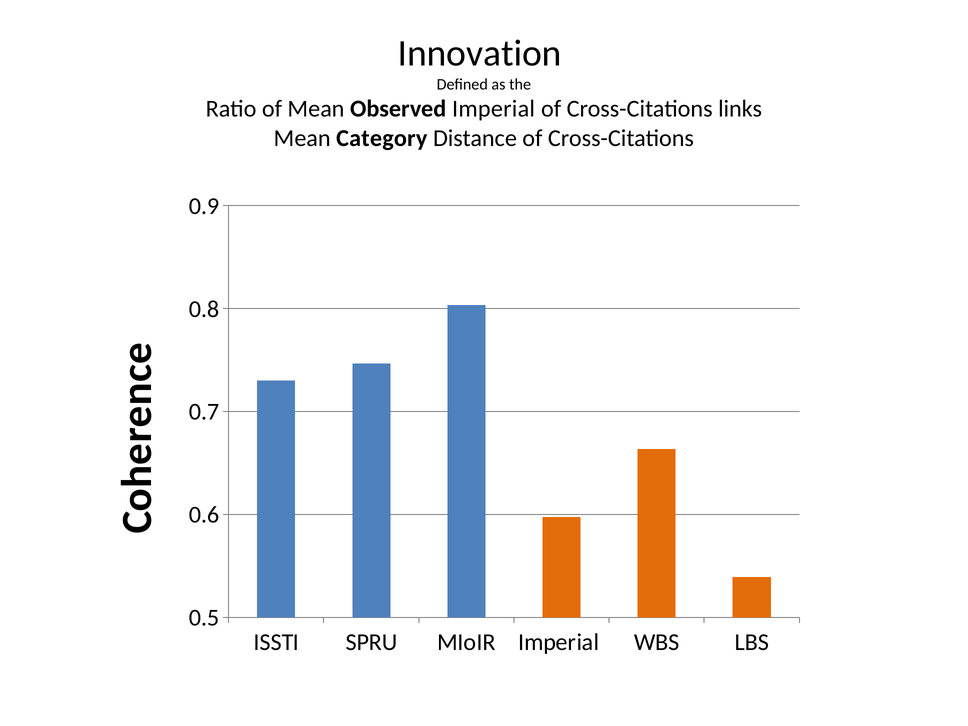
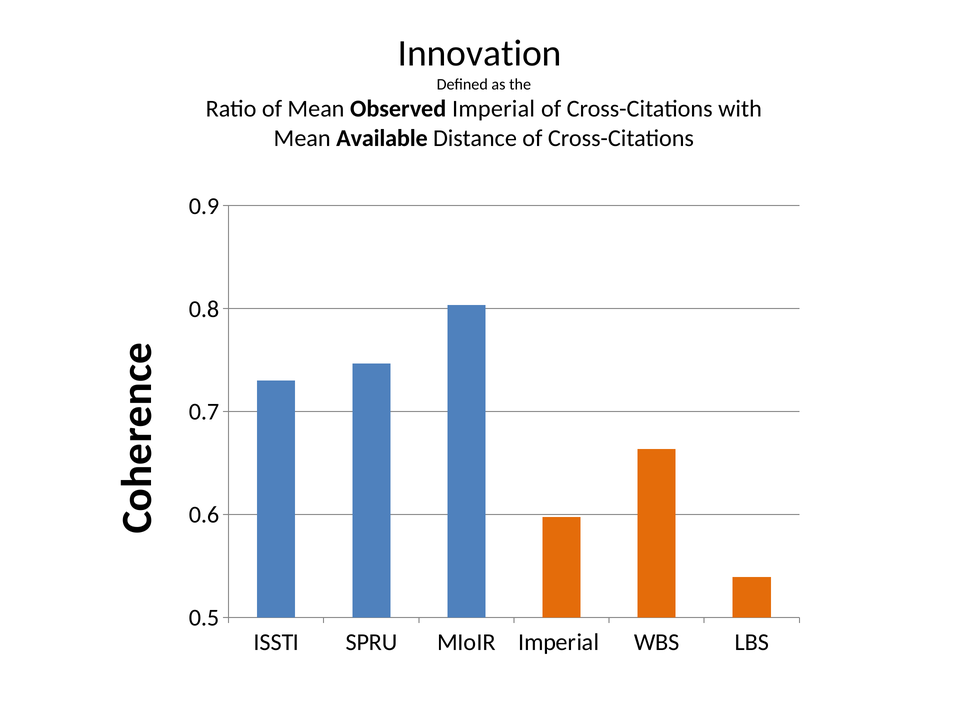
links: links -> with
Category: Category -> Available
